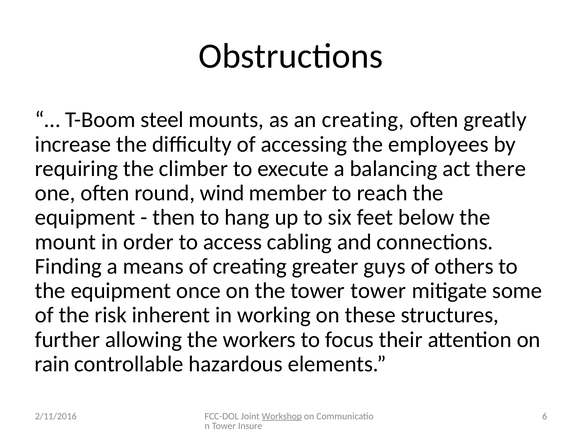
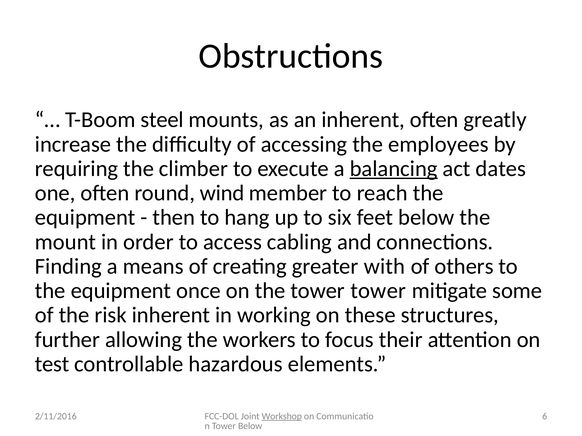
an creating: creating -> inherent
balancing underline: none -> present
there: there -> dates
guys: guys -> with
rain: rain -> test
Tower Insure: Insure -> Below
